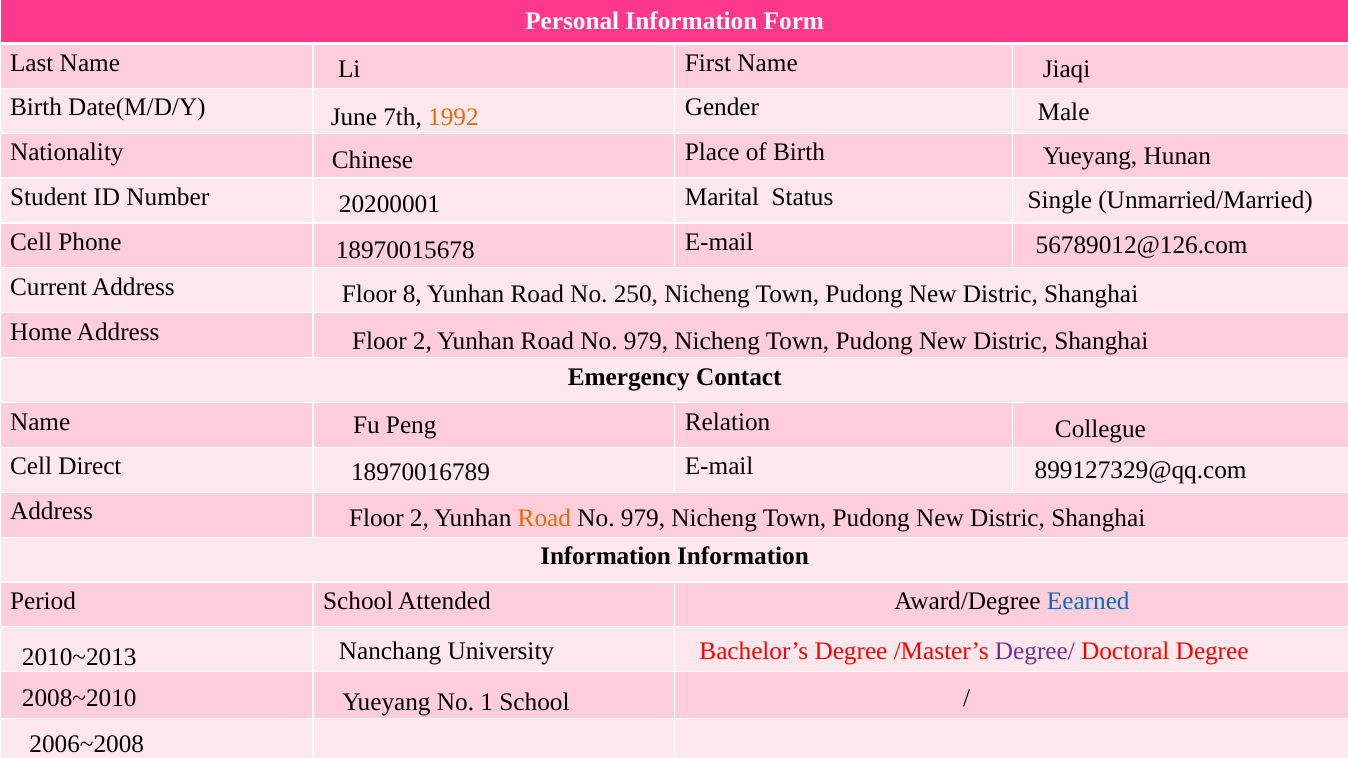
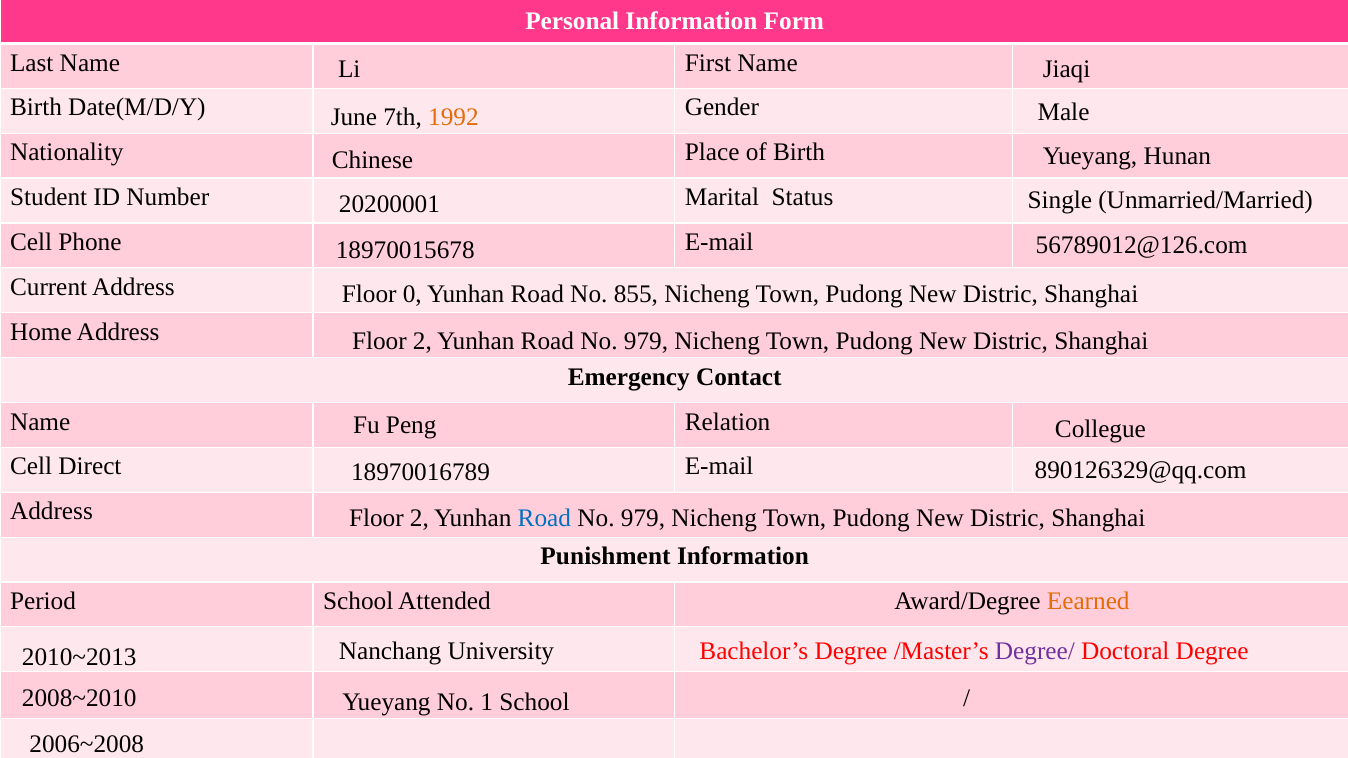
8: 8 -> 0
250: 250 -> 855
899127329@qq.com: 899127329@qq.com -> 890126329@qq.com
Road at (544, 519) colour: orange -> blue
Information at (606, 557): Information -> Punishment
Eearned colour: blue -> orange
